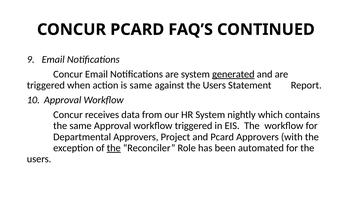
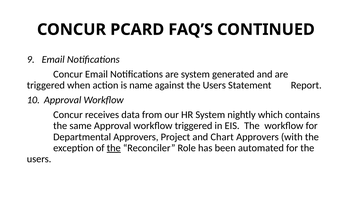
generated underline: present -> none
is same: same -> name
and Pcard: Pcard -> Chart
